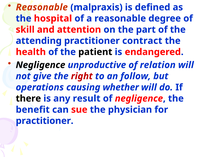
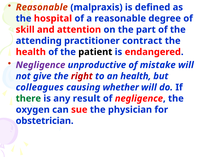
Negligence at (41, 65) colour: black -> purple
relation: relation -> mistake
an follow: follow -> health
operations: operations -> colleagues
there colour: black -> green
benefit: benefit -> oxygen
practitioner at (45, 121): practitioner -> obstetrician
